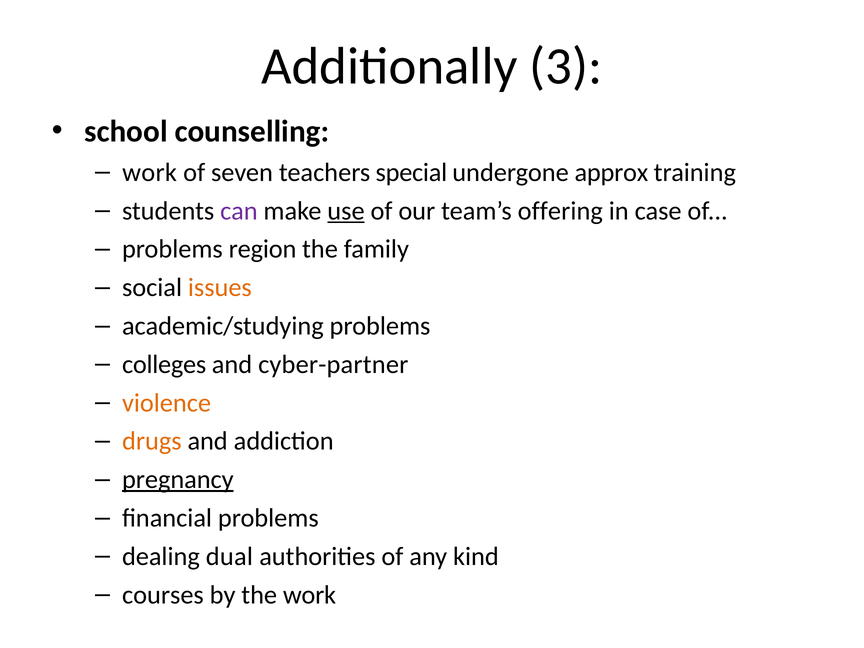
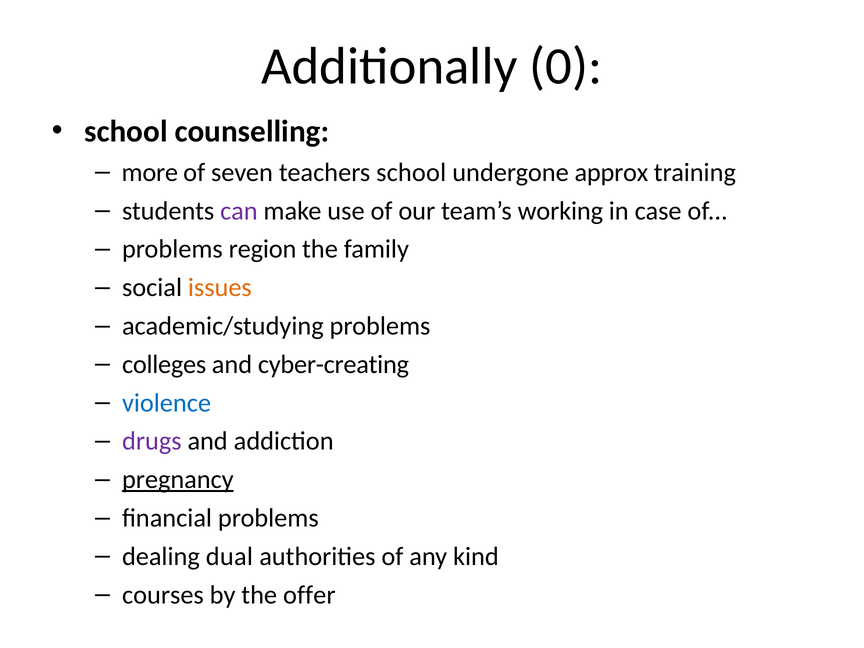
3: 3 -> 0
work at (150, 172): work -> more
teachers special: special -> school
use underline: present -> none
offering: offering -> working
cyber-partner: cyber-partner -> cyber-creating
violence colour: orange -> blue
drugs colour: orange -> purple
the work: work -> offer
